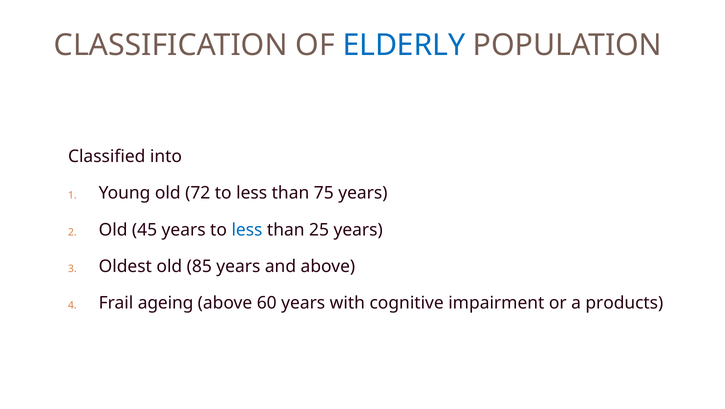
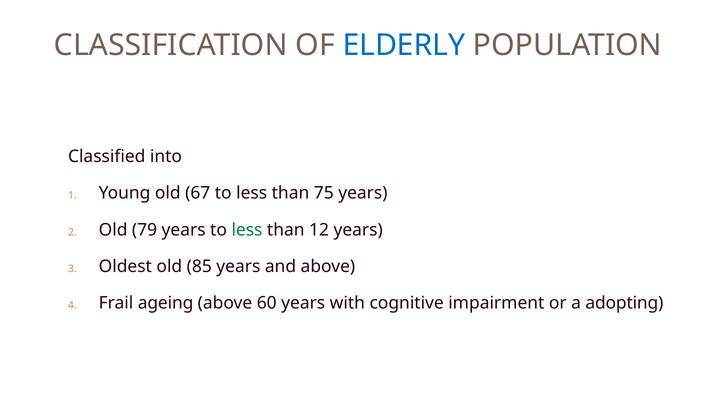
72: 72 -> 67
45: 45 -> 79
less at (247, 230) colour: blue -> green
25: 25 -> 12
products: products -> adopting
